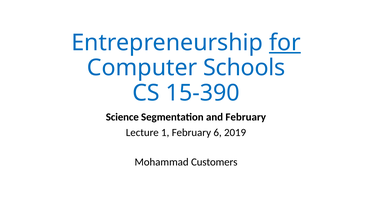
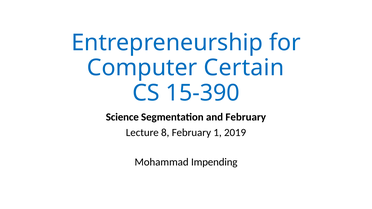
for underline: present -> none
Schools: Schools -> Certain
1: 1 -> 8
6: 6 -> 1
Customers: Customers -> Impending
